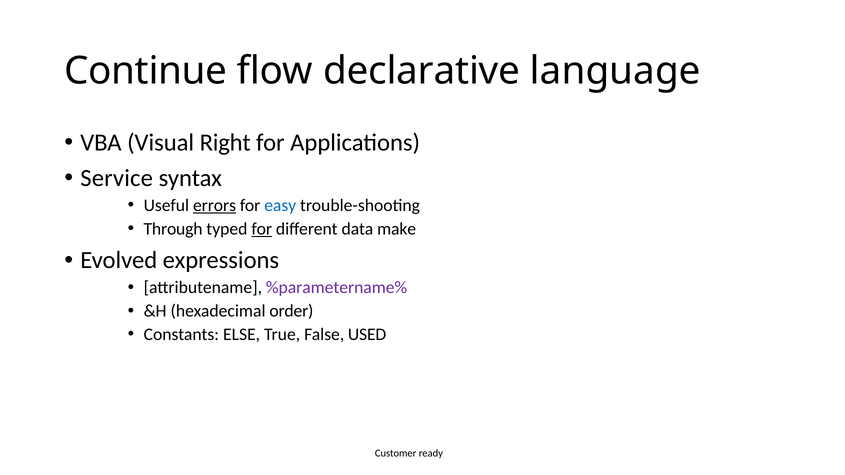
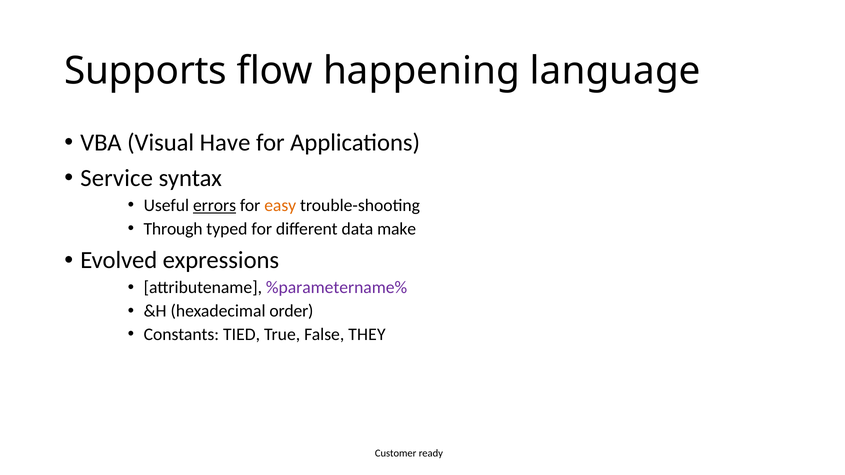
Continue: Continue -> Supports
declarative: declarative -> happening
Right: Right -> Have
easy colour: blue -> orange
for at (262, 229) underline: present -> none
ELSE: ELSE -> TIED
USED: USED -> THEY
